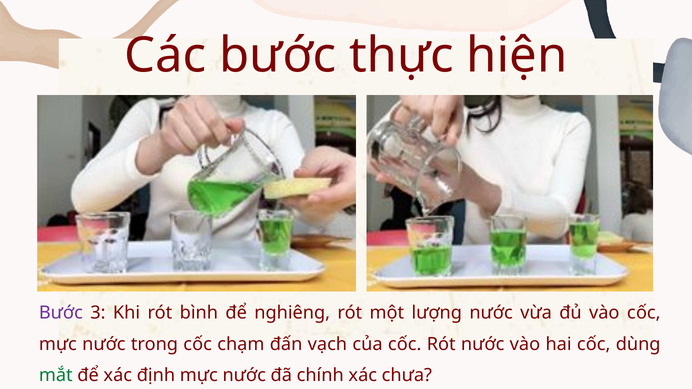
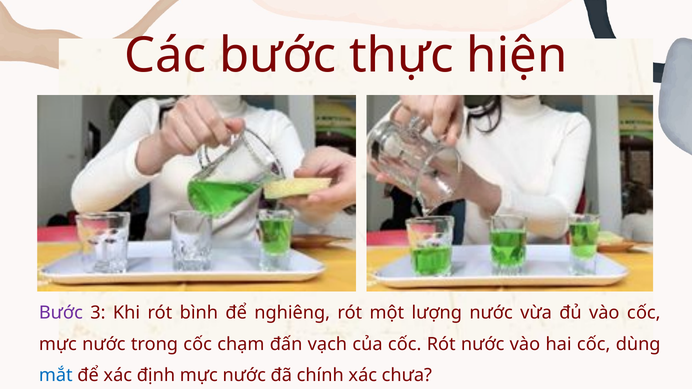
mắt colour: green -> blue
